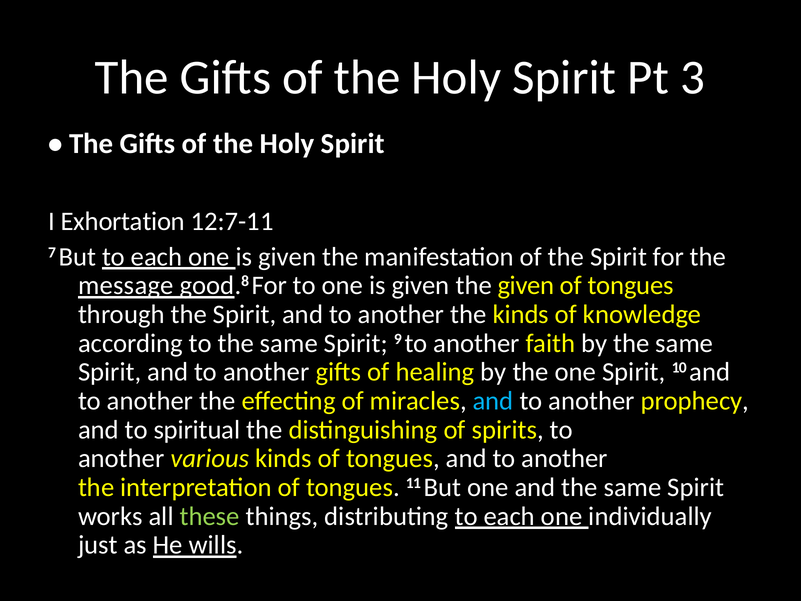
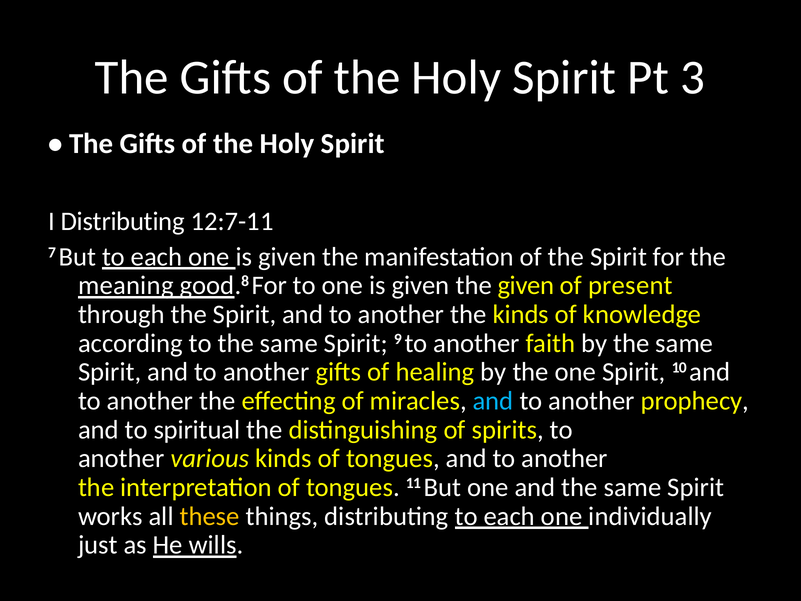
I Exhortation: Exhortation -> Distributing
message: message -> meaning
tongues at (631, 285): tongues -> present
these colour: light green -> yellow
